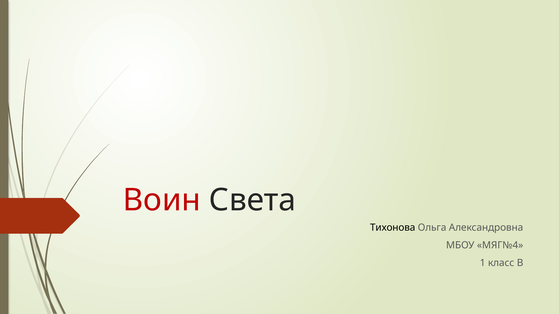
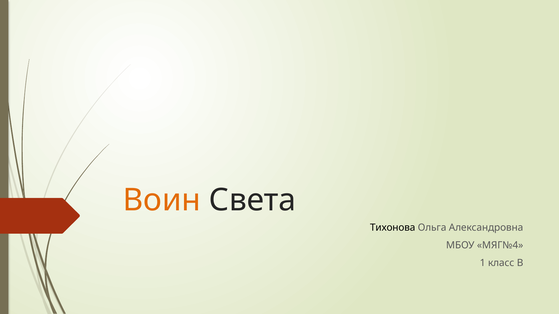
Воин colour: red -> orange
